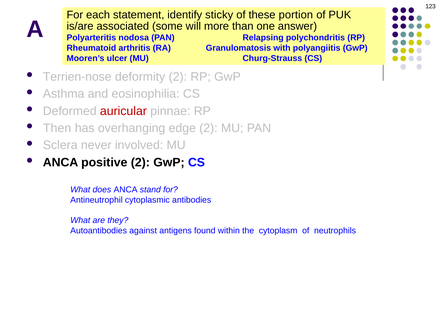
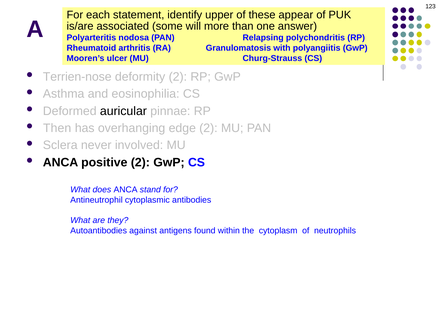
sticky: sticky -> upper
portion: portion -> appear
auricular colour: red -> black
